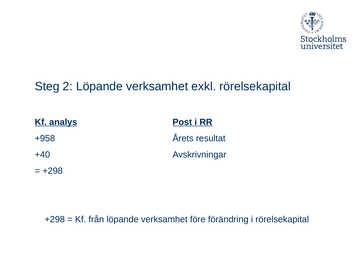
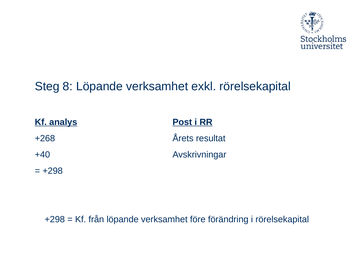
2: 2 -> 8
+958: +958 -> +268
